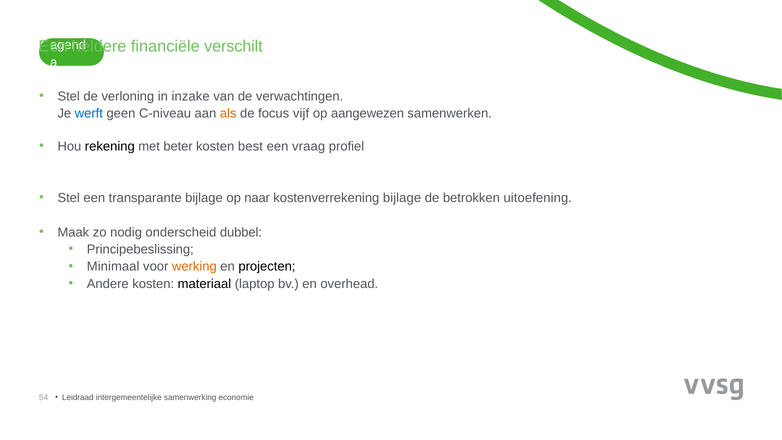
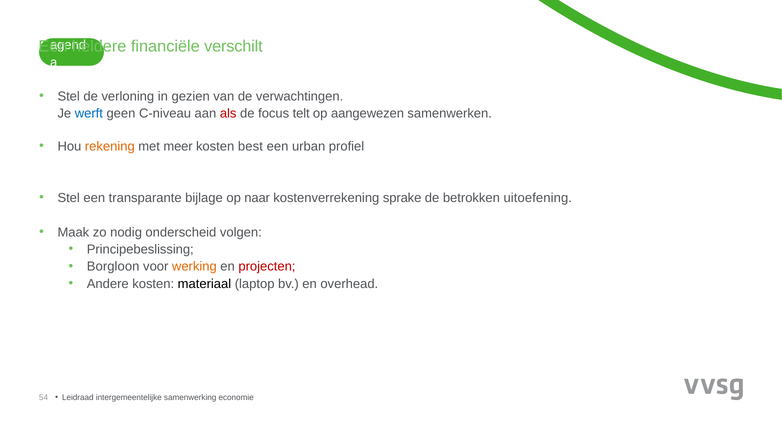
inzake: inzake -> gezien
als colour: orange -> red
vijf: vijf -> telt
rekening colour: black -> orange
beter: beter -> meer
vraag: vraag -> urban
kostenverrekening bijlage: bijlage -> sprake
dubbel: dubbel -> volgen
Minimaal: Minimaal -> Borgloon
projecten colour: black -> red
